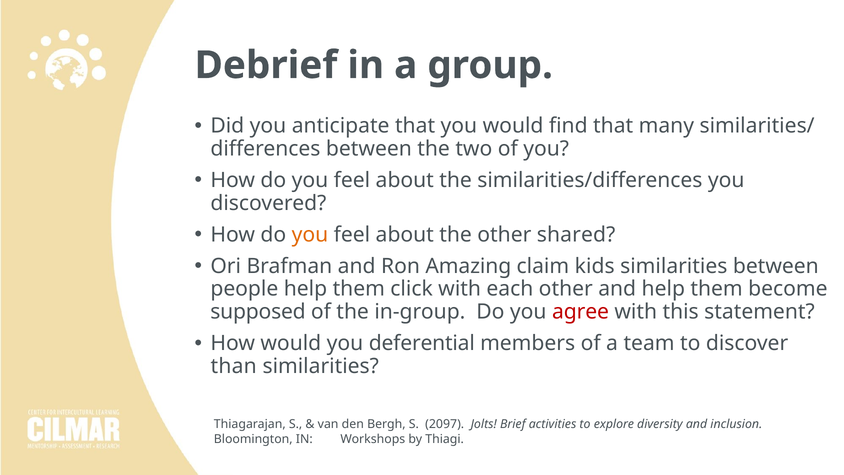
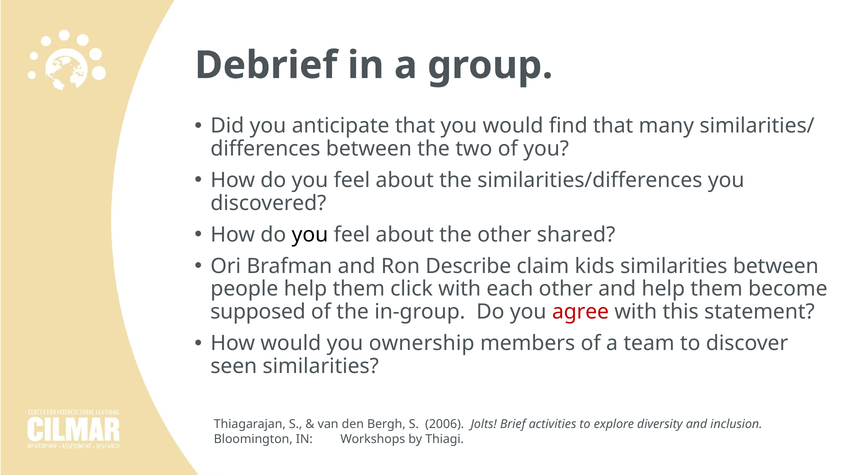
you at (310, 235) colour: orange -> black
Amazing: Amazing -> Describe
deferential: deferential -> ownership
than: than -> seen
2097: 2097 -> 2006
